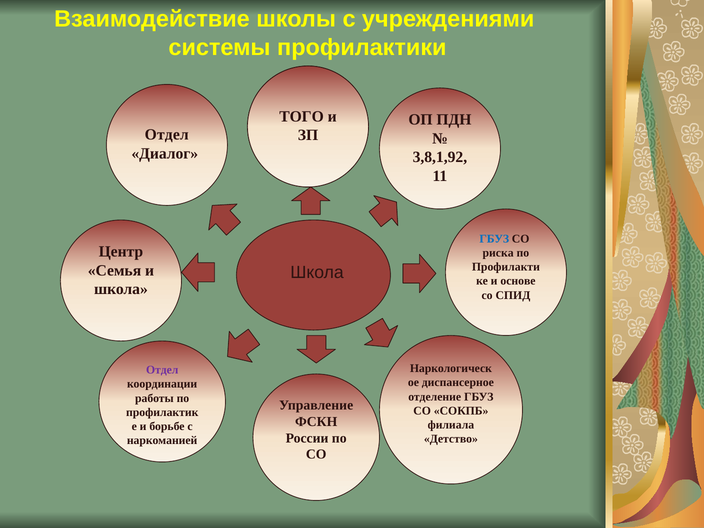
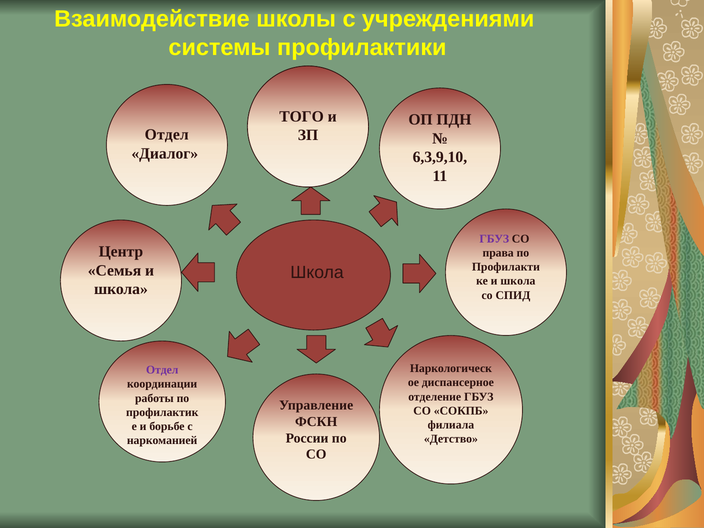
3,8,1,92: 3,8,1,92 -> 6,3,9,10
ГБУЗ at (494, 239) colour: blue -> purple
риска: риска -> права
основе at (518, 281): основе -> школа
